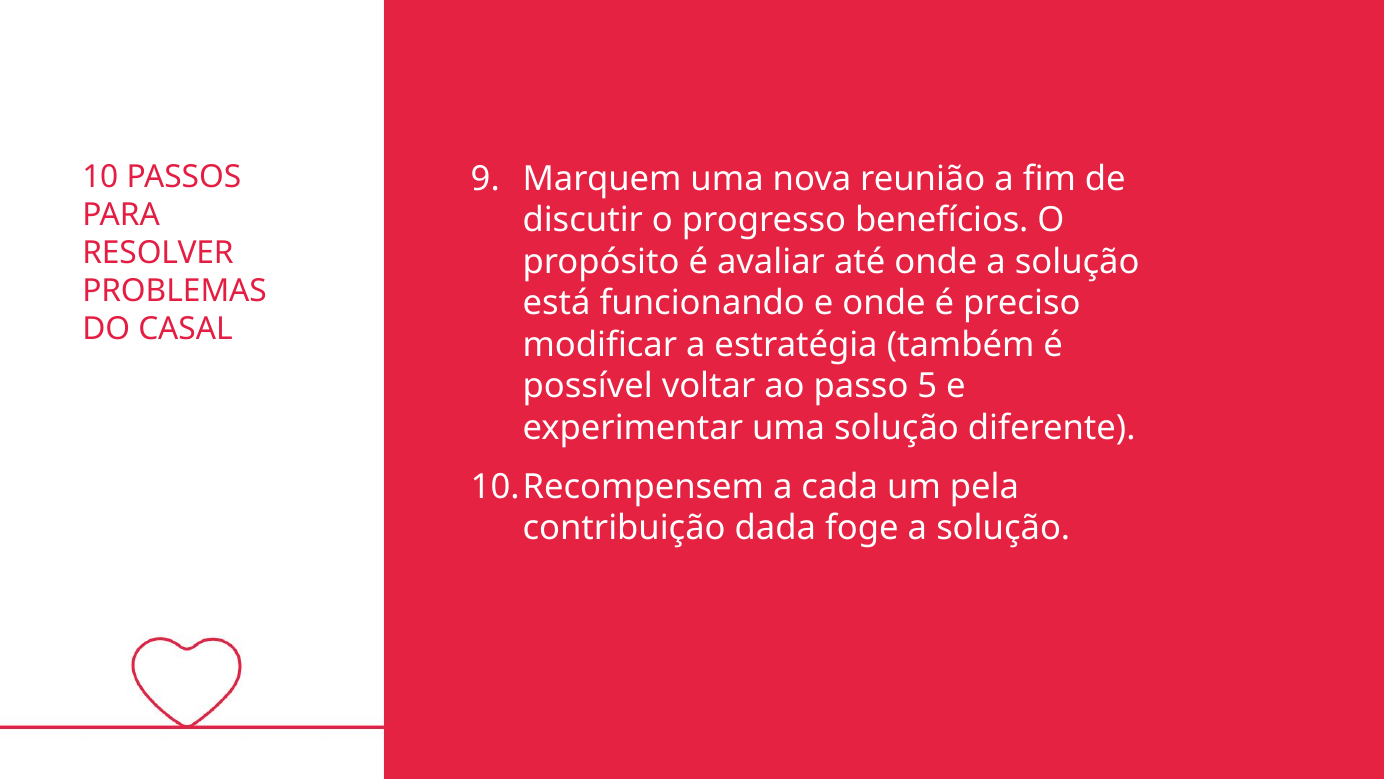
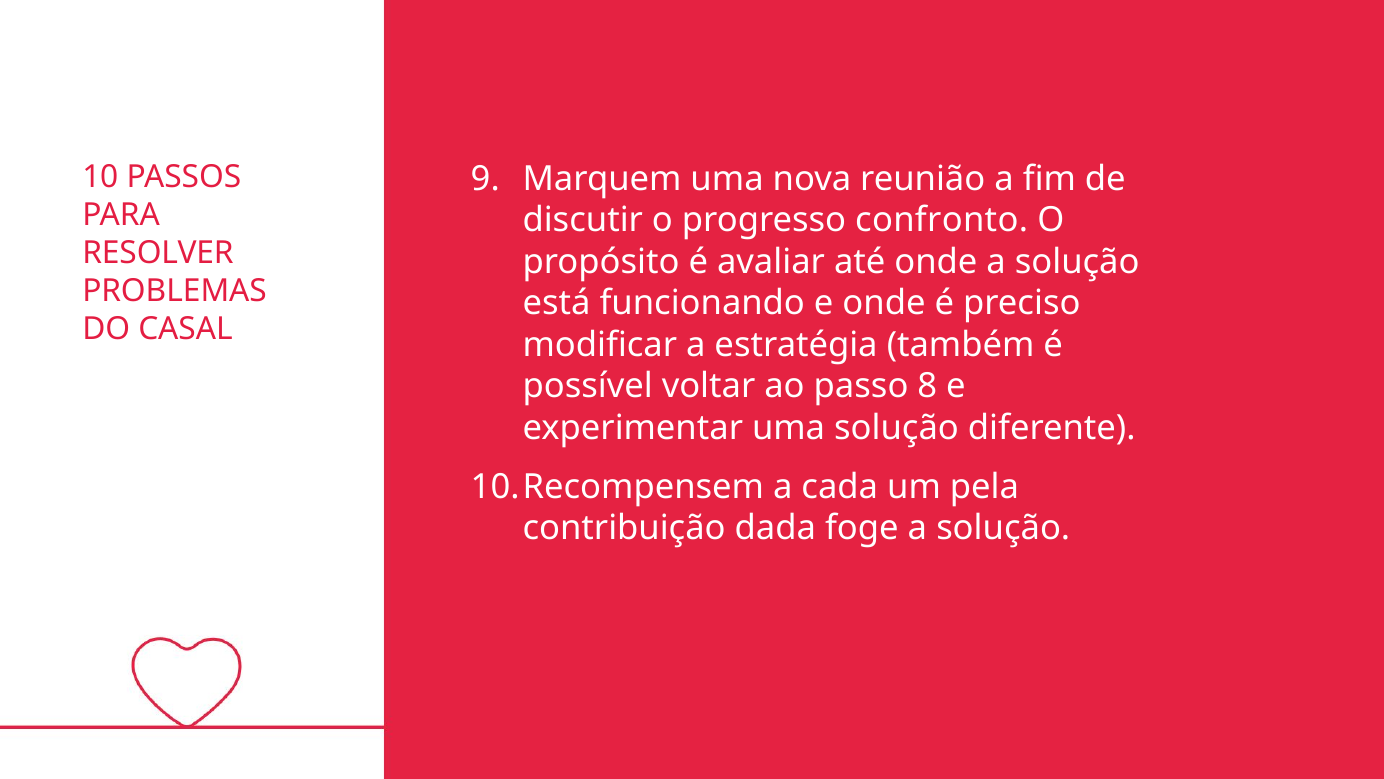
benefícios: benefícios -> confronto
5: 5 -> 8
